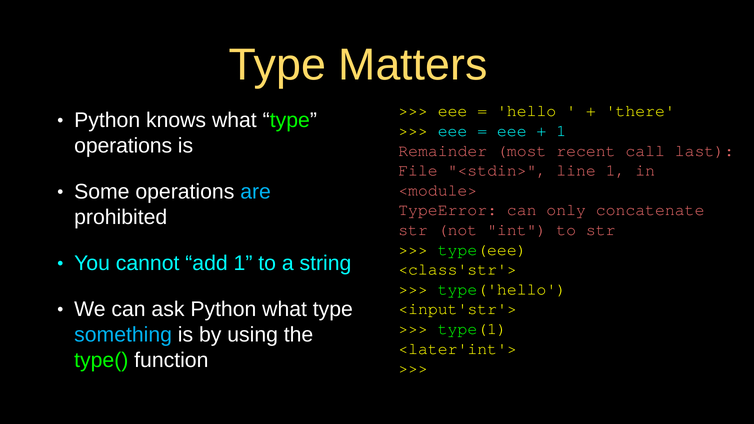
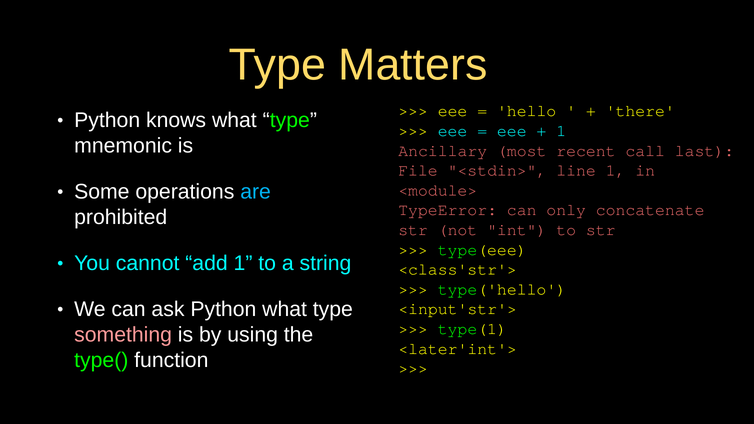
operations at (123, 146): operations -> mnemonic
Remainder: Remainder -> Ancillary
something colour: light blue -> pink
